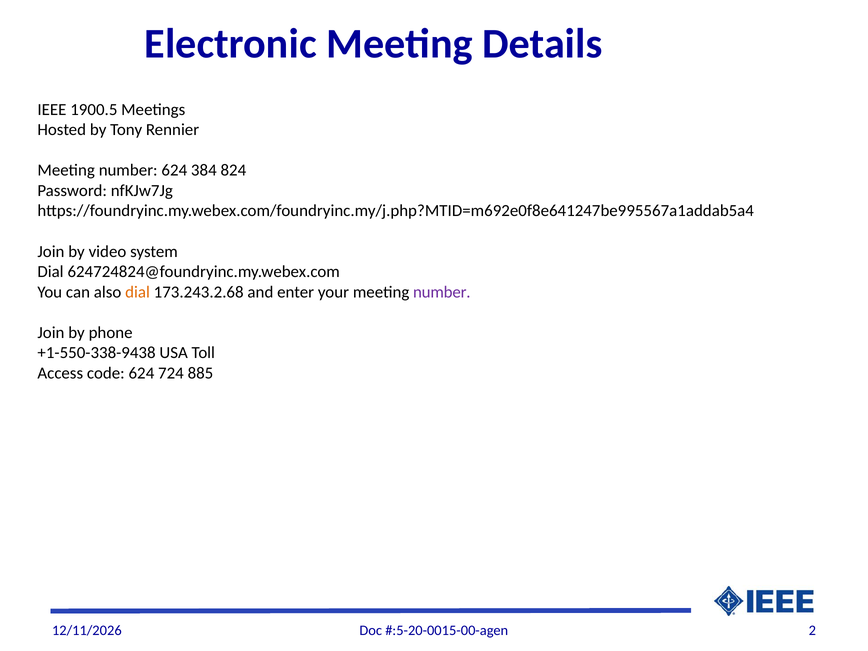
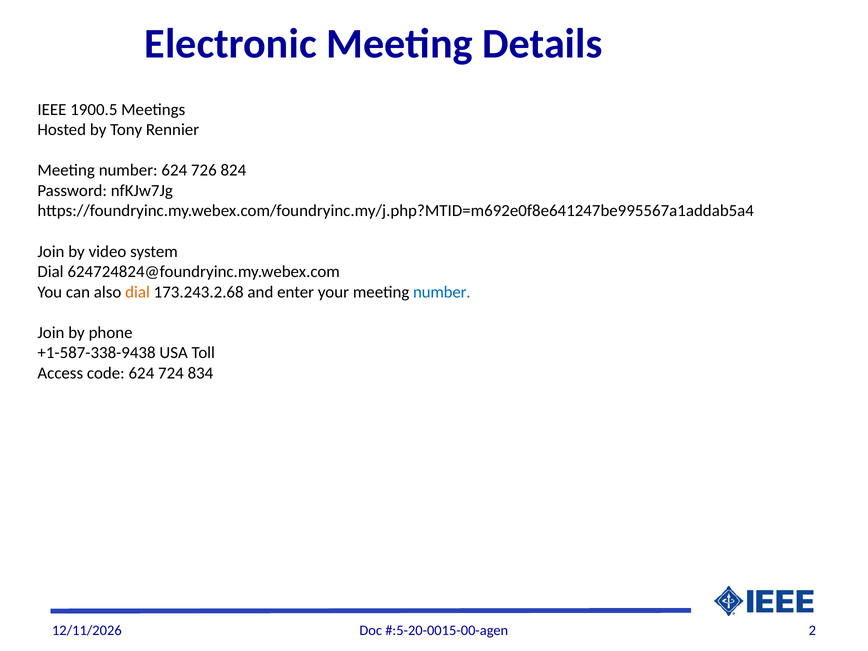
384: 384 -> 726
number at (442, 292) colour: purple -> blue
+1-550-338-9438: +1-550-338-9438 -> +1-587-338-9438
885: 885 -> 834
